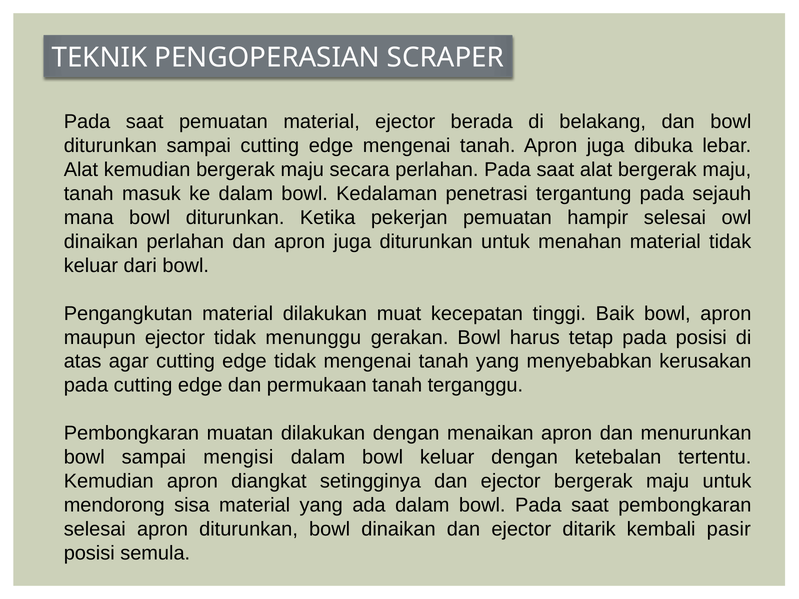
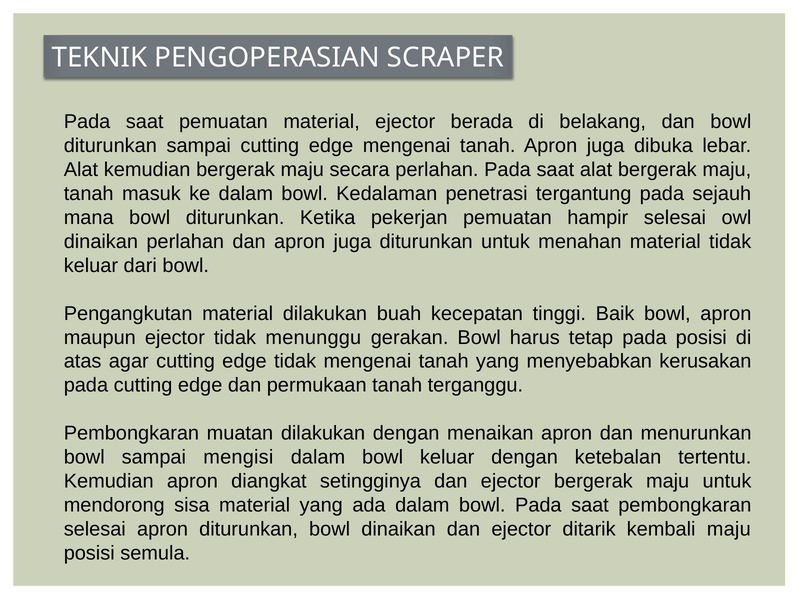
muat: muat -> buah
kembali pasir: pasir -> maju
